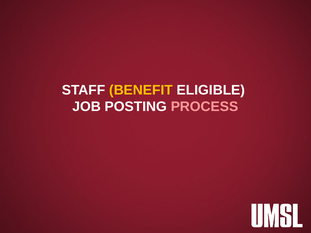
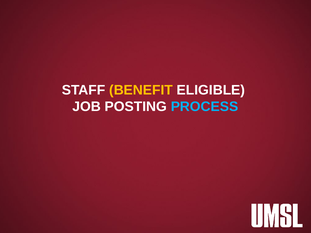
PROCESS colour: pink -> light blue
